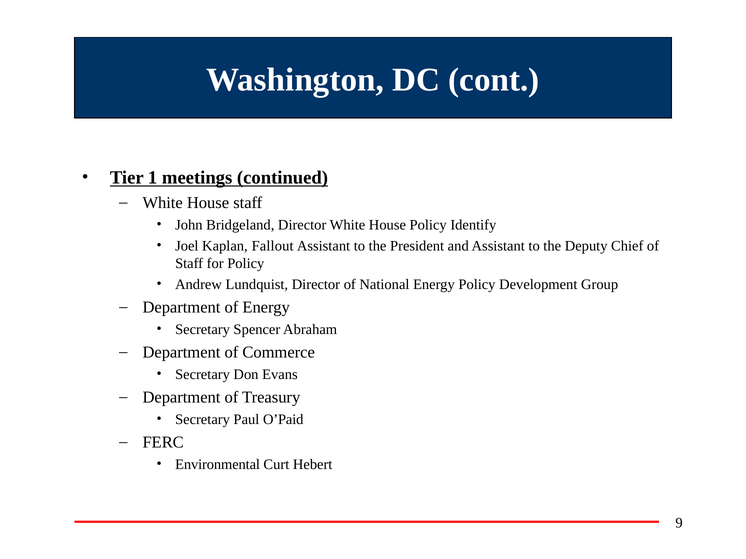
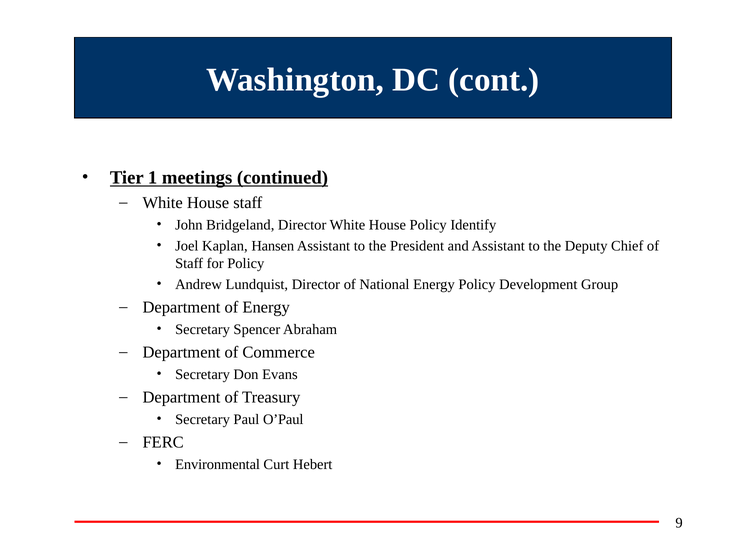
Fallout: Fallout -> Hansen
O’Paid: O’Paid -> O’Paul
